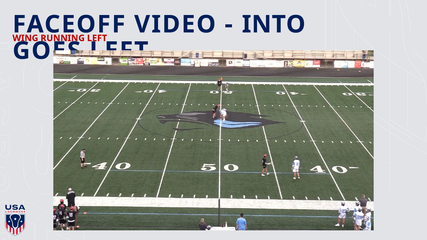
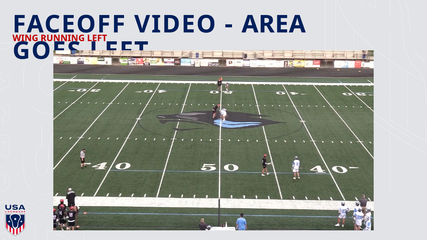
INTO: INTO -> AREA
